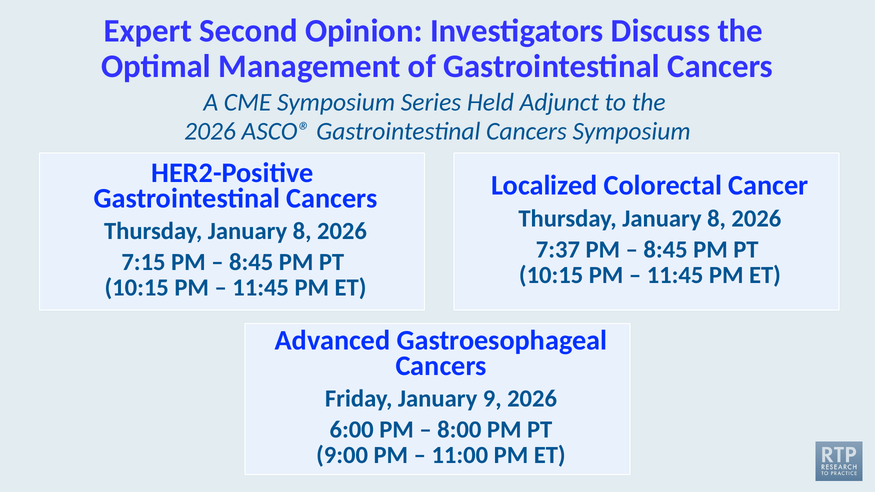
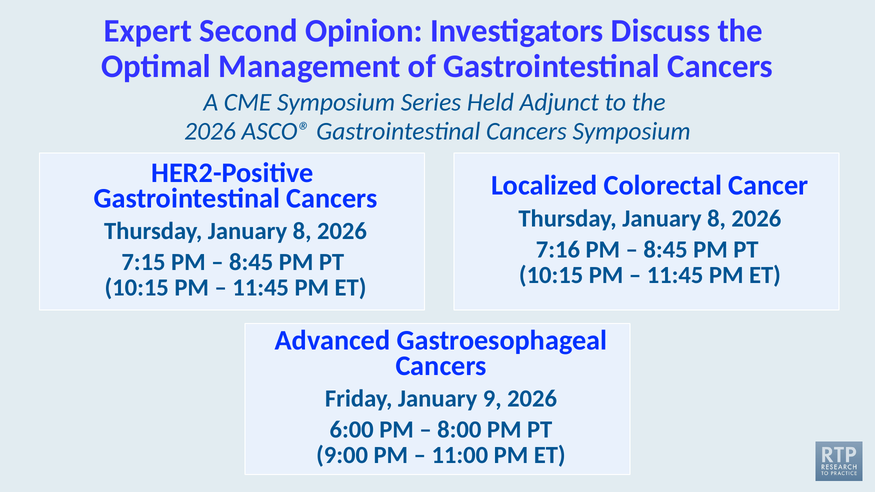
7:37: 7:37 -> 7:16
